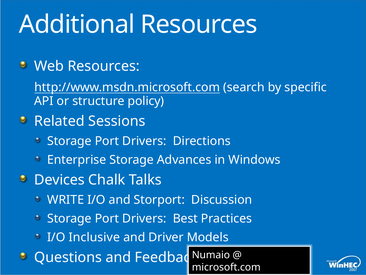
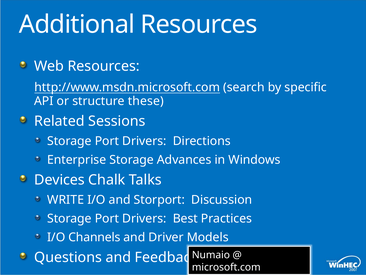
policy: policy -> these
Inclusive: Inclusive -> Channels
